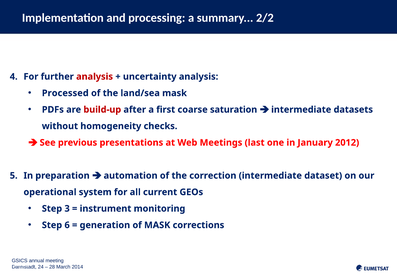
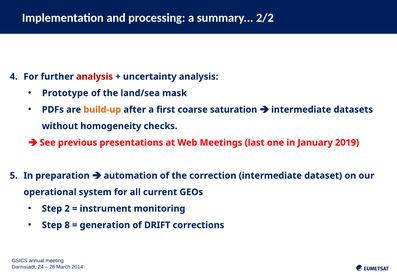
Processed: Processed -> Prototype
build-up colour: red -> orange
2012: 2012 -> 2019
Step 3: 3 -> 2
6: 6 -> 8
of MASK: MASK -> DRIFT
